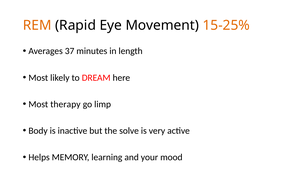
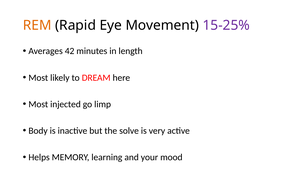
15-25% colour: orange -> purple
37: 37 -> 42
therapy: therapy -> injected
